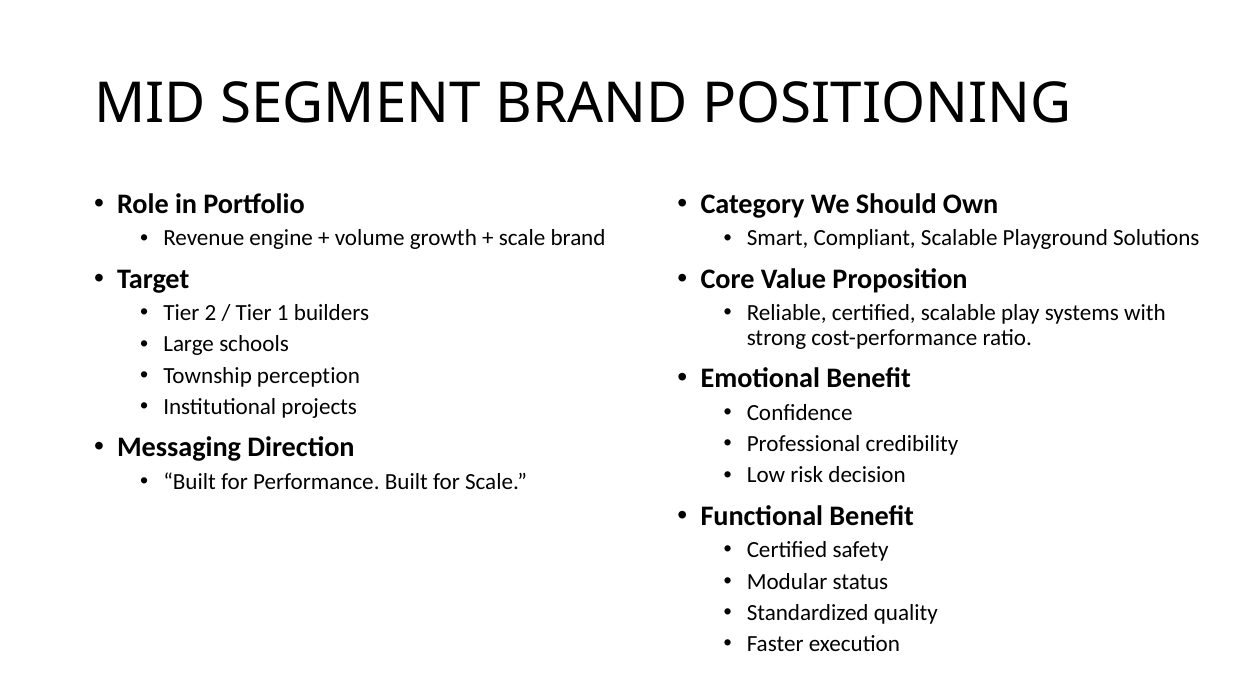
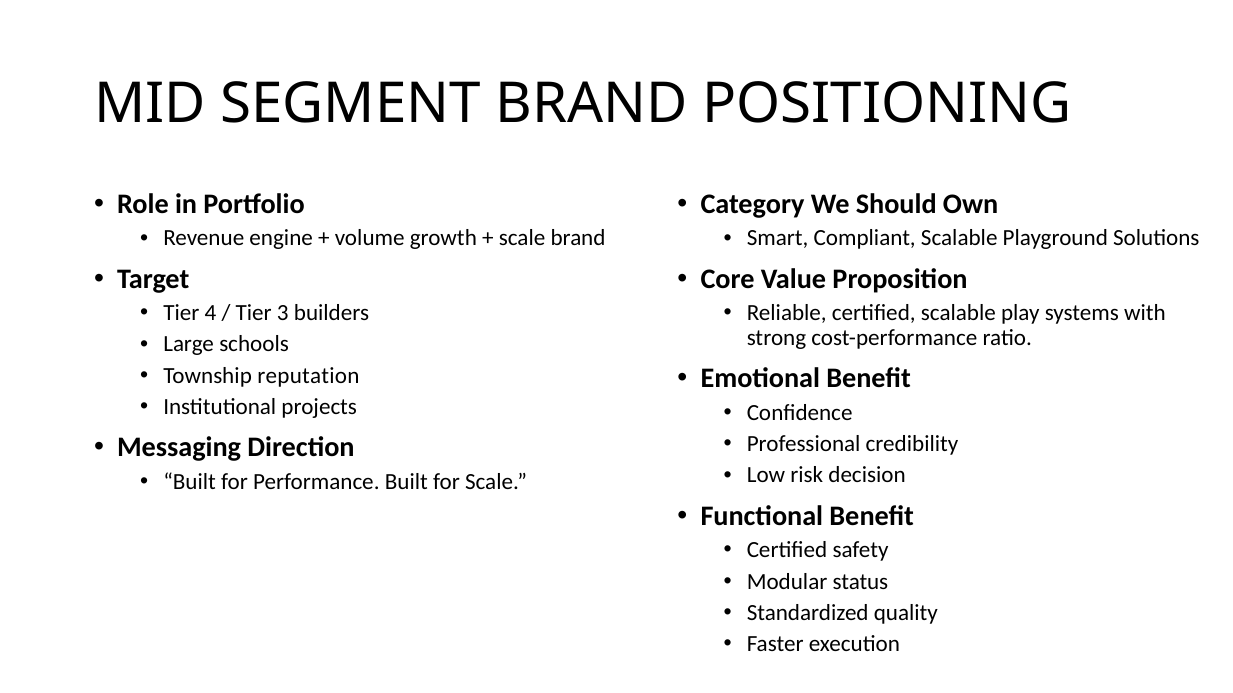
2: 2 -> 4
1: 1 -> 3
perception: perception -> reputation
